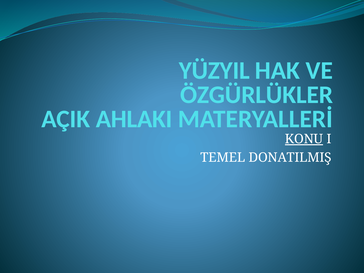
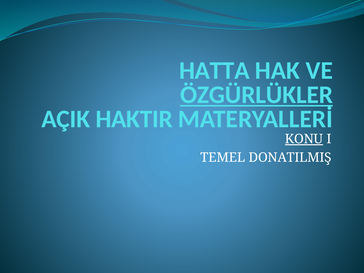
YÜZYIL: YÜZYIL -> HATTA
ÖZGÜRLÜKLER underline: none -> present
AHLAKI: AHLAKI -> HAKTIR
